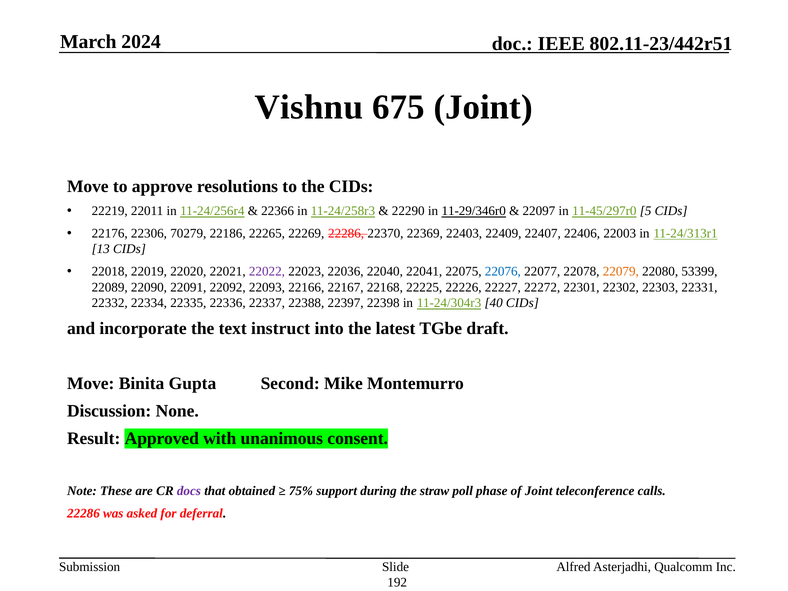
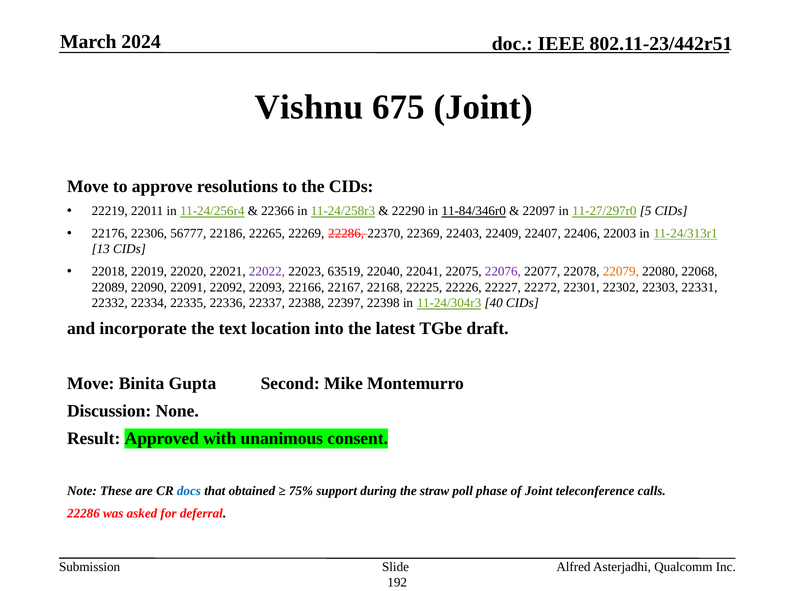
11-29/346r0: 11-29/346r0 -> 11-84/346r0
11-45/297r0: 11-45/297r0 -> 11-27/297r0
70279: 70279 -> 56777
22036: 22036 -> 63519
22076 colour: blue -> purple
53399: 53399 -> 22068
instruct: instruct -> location
docs colour: purple -> blue
